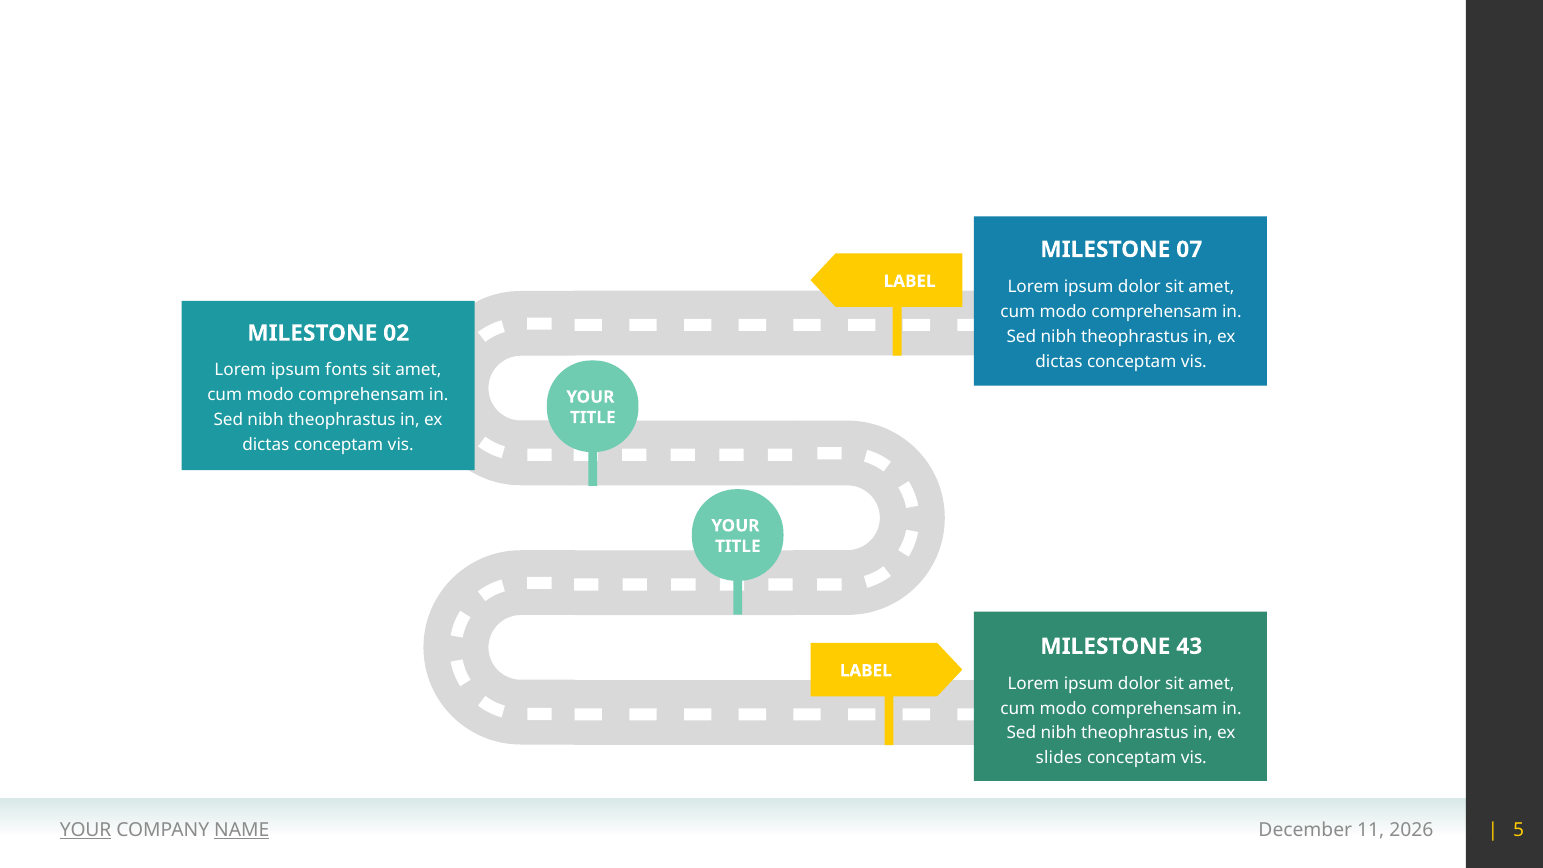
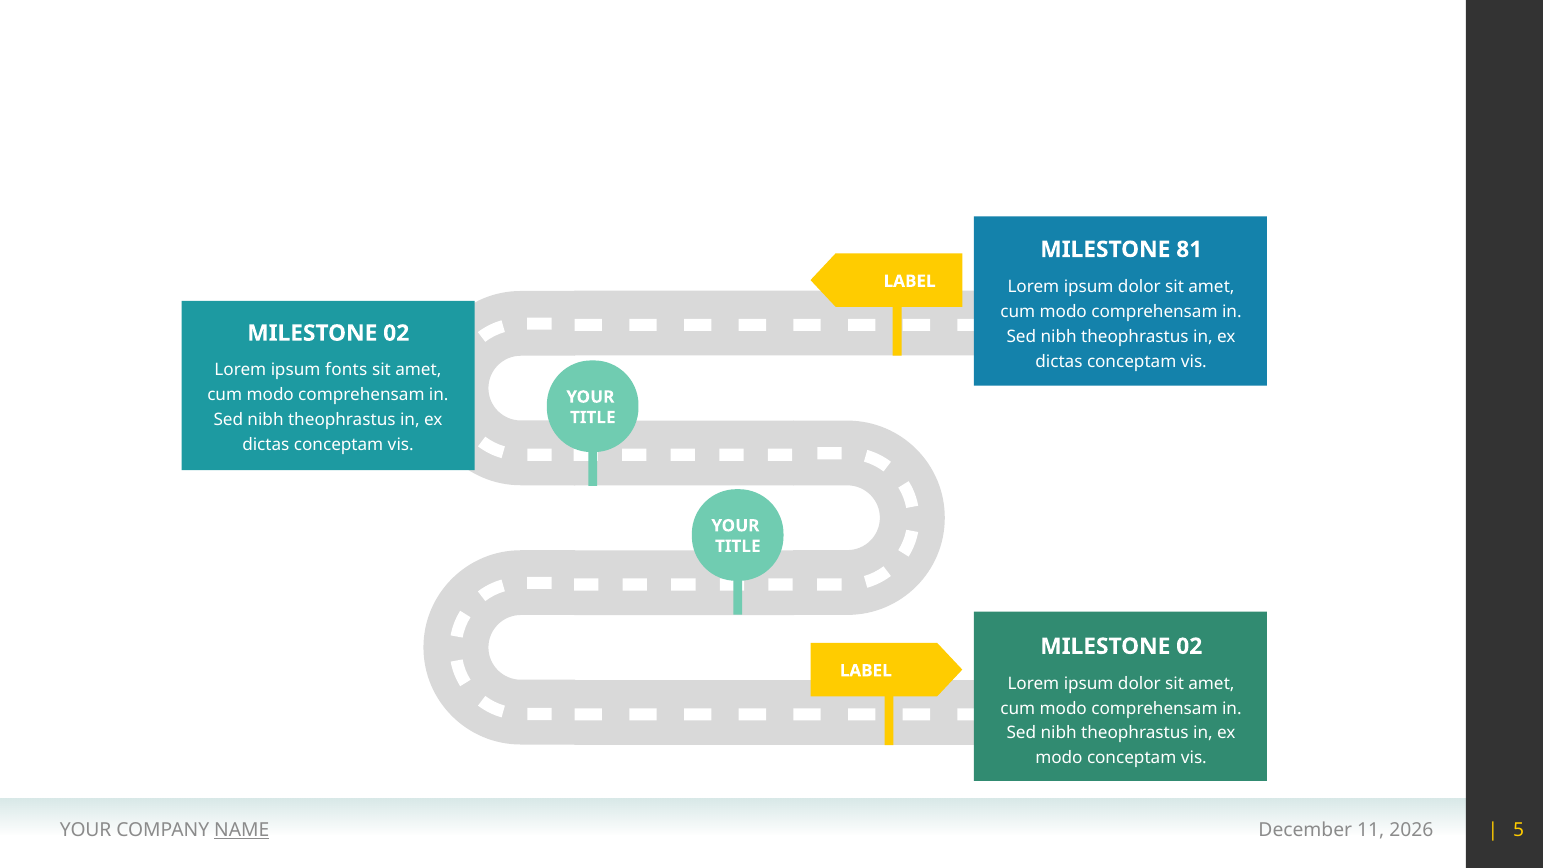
07: 07 -> 81
43 at (1189, 646): 43 -> 02
slides at (1059, 758): slides -> modo
YOUR at (86, 830) underline: present -> none
